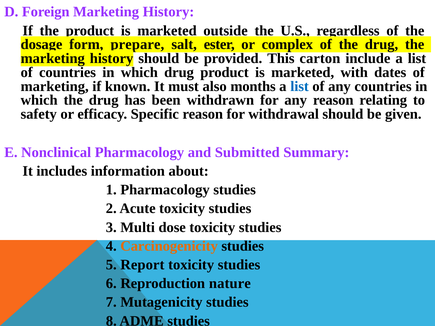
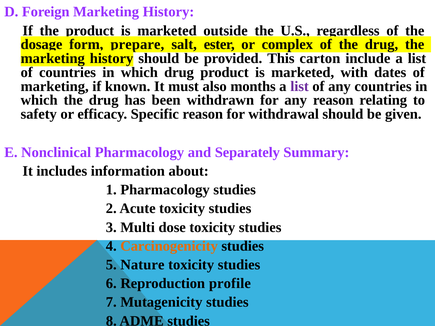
list at (300, 86) colour: blue -> purple
Submitted: Submitted -> Separately
Report: Report -> Nature
nature: nature -> profile
